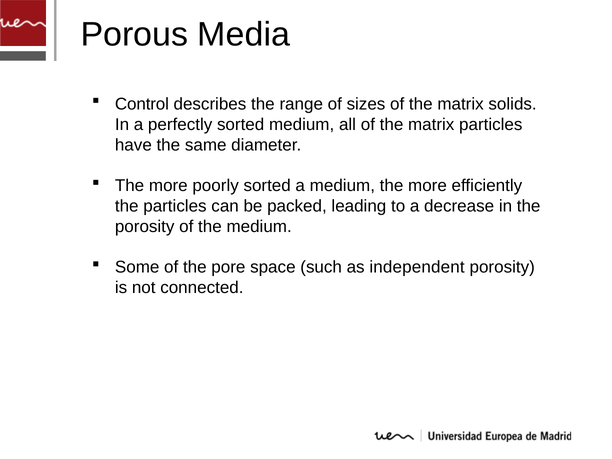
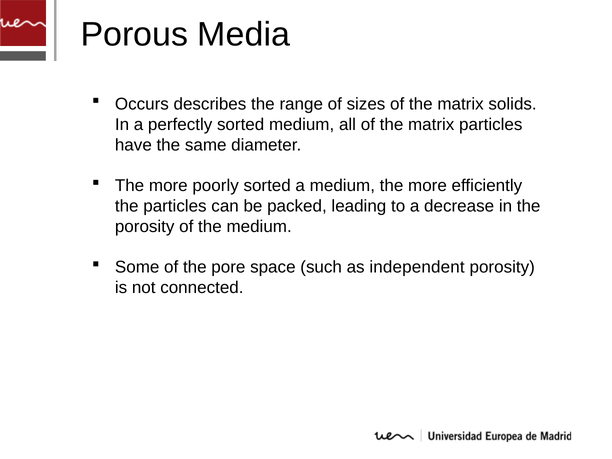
Control: Control -> Occurs
